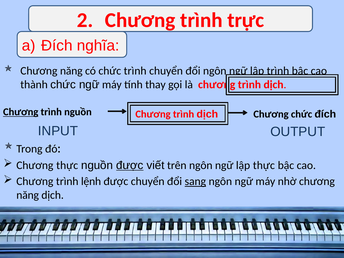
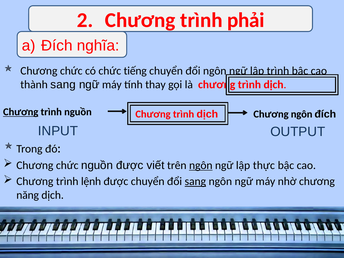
trực: trực -> phải
năng at (71, 71): năng -> chức
chức trình: trình -> tiếng
thành chức: chức -> sang
Chương chức: chức -> ngôn
thực at (67, 165): thực -> chức
được at (130, 165) underline: present -> none
ngôn at (201, 165) underline: none -> present
